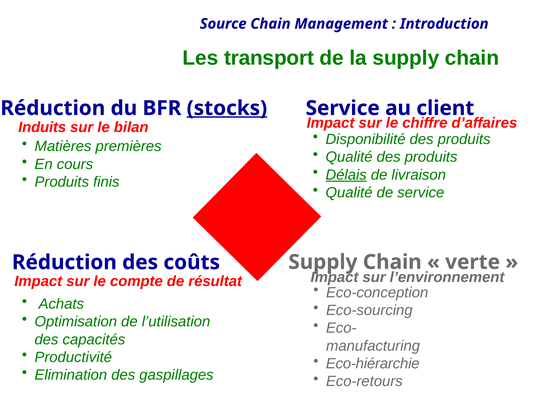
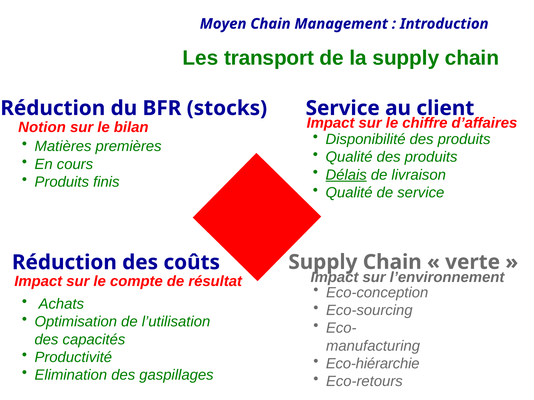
Source: Source -> Moyen
stocks underline: present -> none
Induits: Induits -> Notion
